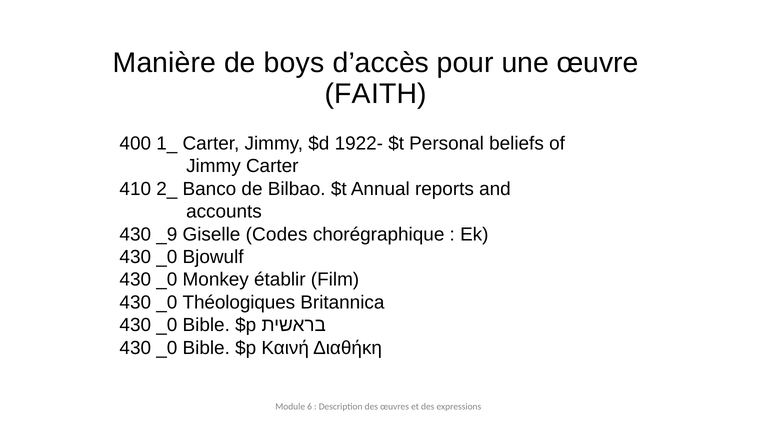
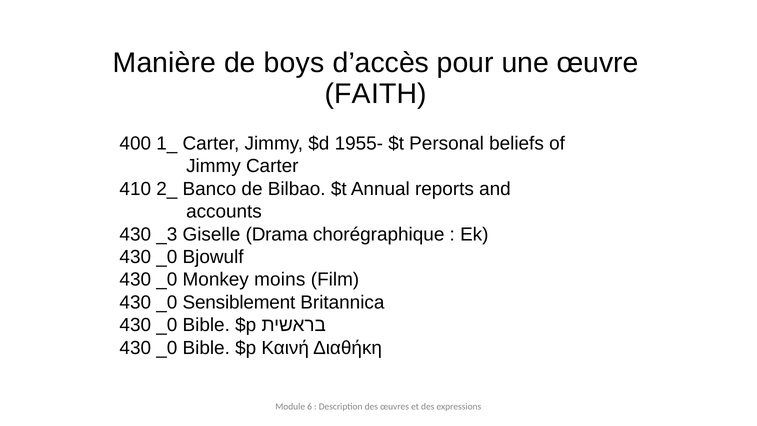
1922‐: 1922‐ -> 1955‐
_9: _9 -> _3
Codes: Codes -> Drama
établir: établir -> moins
Théologiques: Théologiques -> Sensiblement
